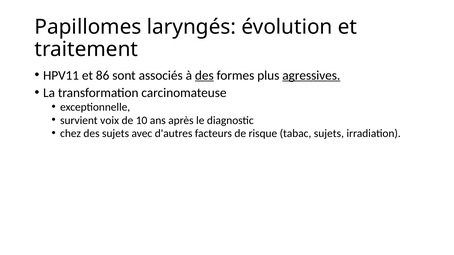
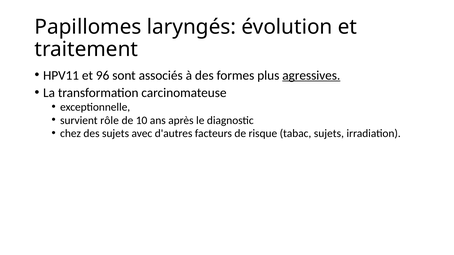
86: 86 -> 96
des at (204, 75) underline: present -> none
voix: voix -> rôle
